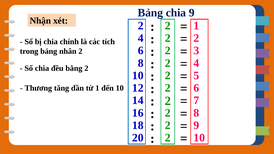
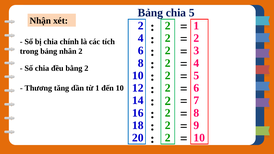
chia 9: 9 -> 5
